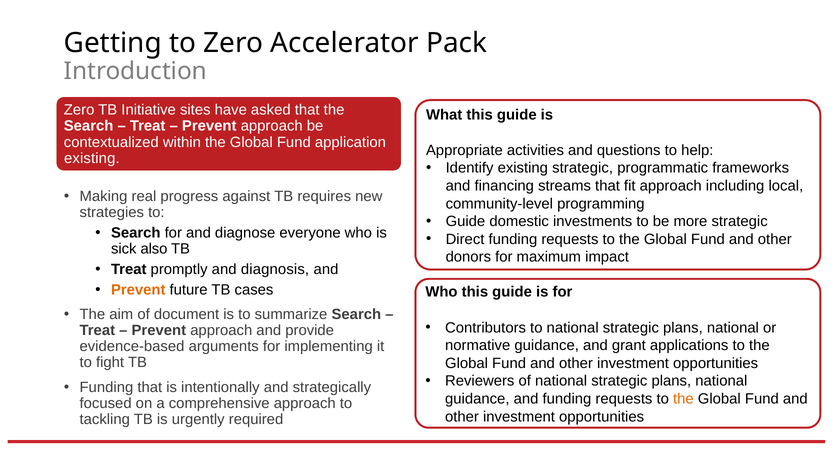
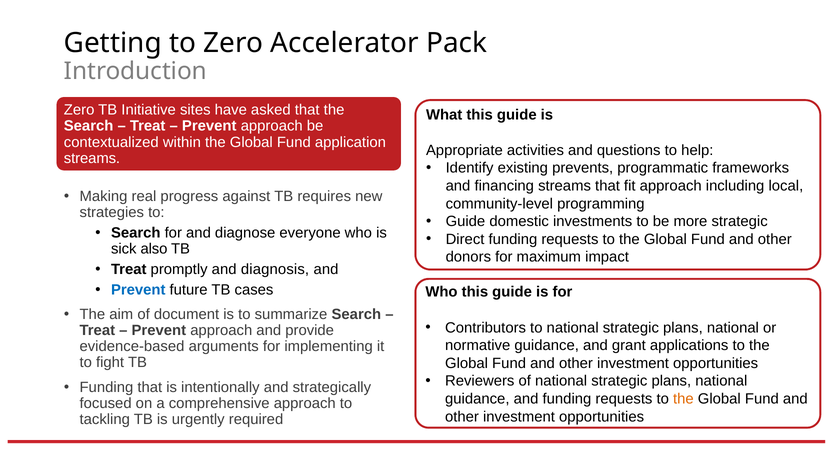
existing at (92, 158): existing -> streams
existing strategic: strategic -> prevents
Prevent at (138, 290) colour: orange -> blue
